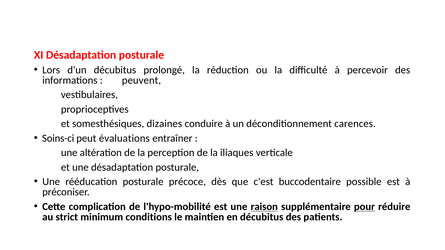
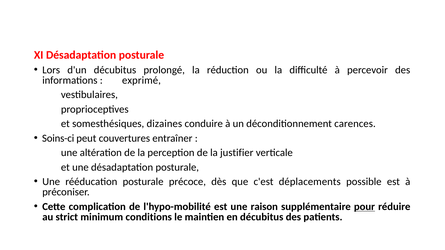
peuvent: peuvent -> exprimé
évaluations: évaluations -> couvertures
iliaques: iliaques -> justifier
buccodentaire: buccodentaire -> déplacements
raison underline: present -> none
